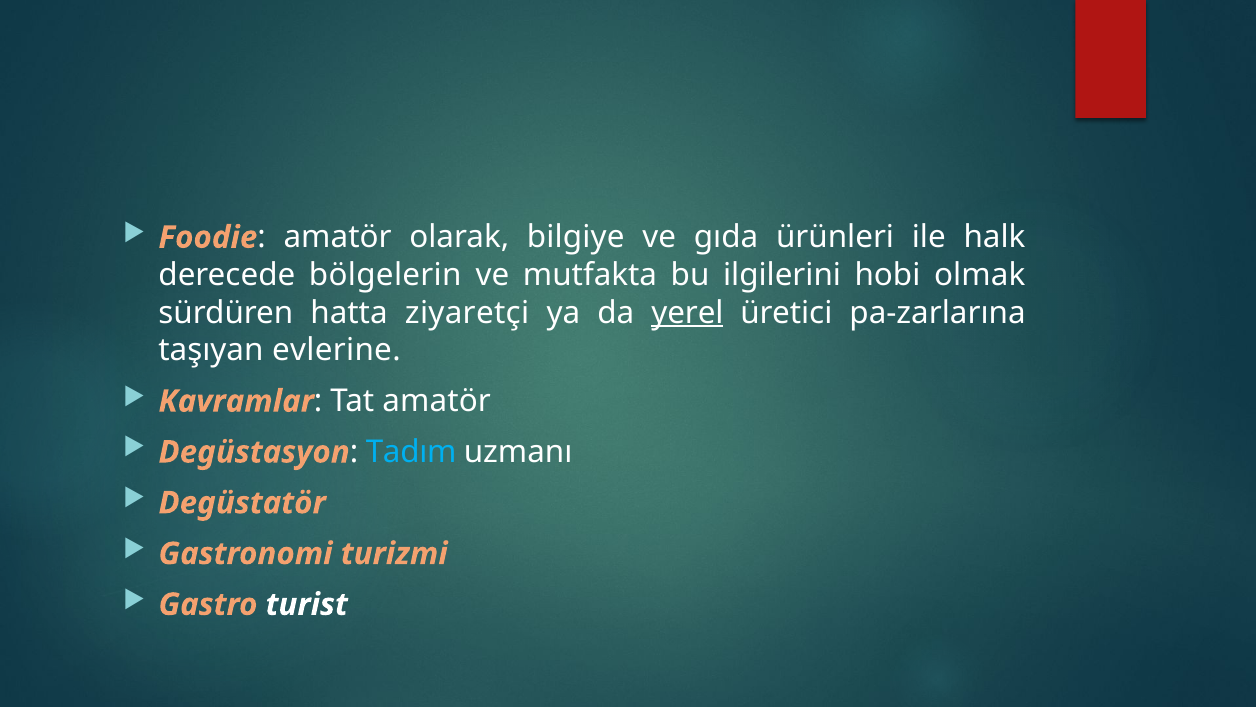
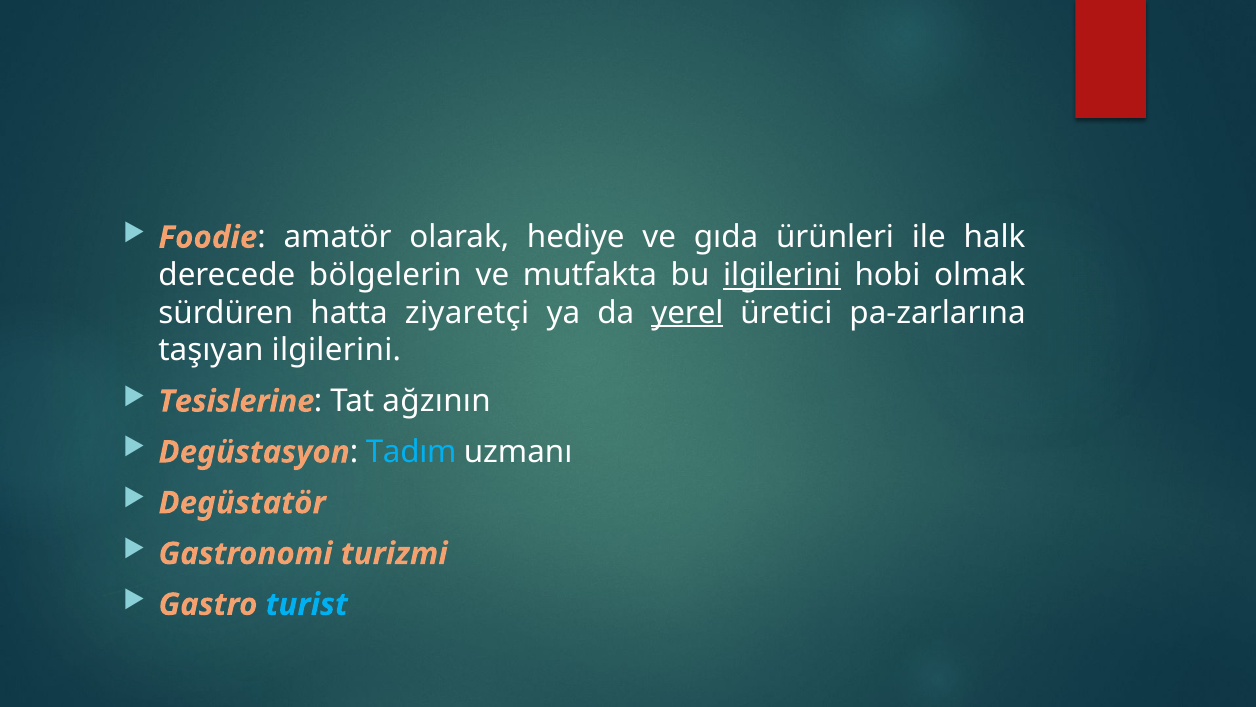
bilgiye: bilgiye -> hediye
ilgilerini at (782, 275) underline: none -> present
taşıyan evlerine: evlerine -> ilgilerini
Kavramlar: Kavramlar -> Tesislerine
Tat amatör: amatör -> ağzının
turist colour: white -> light blue
